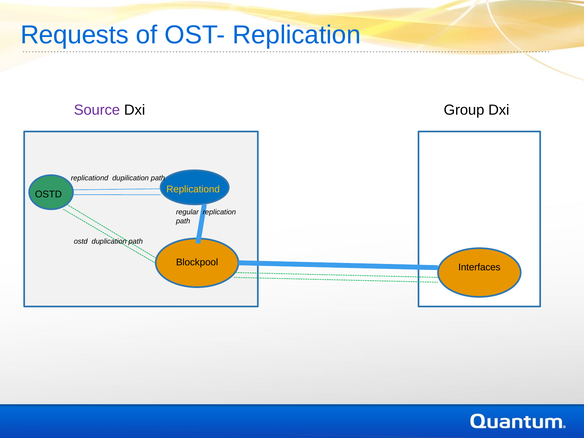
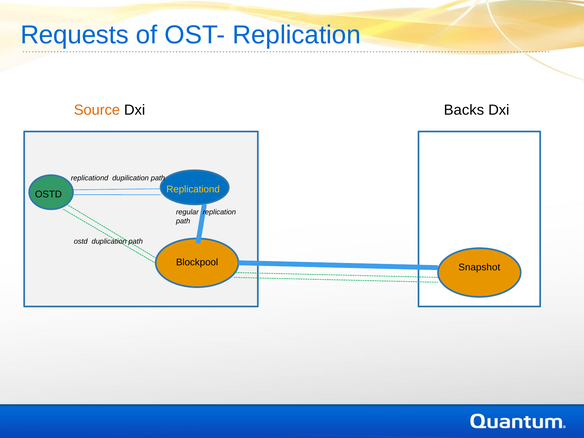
Source colour: purple -> orange
Group: Group -> Backs
Interfaces: Interfaces -> Snapshot
